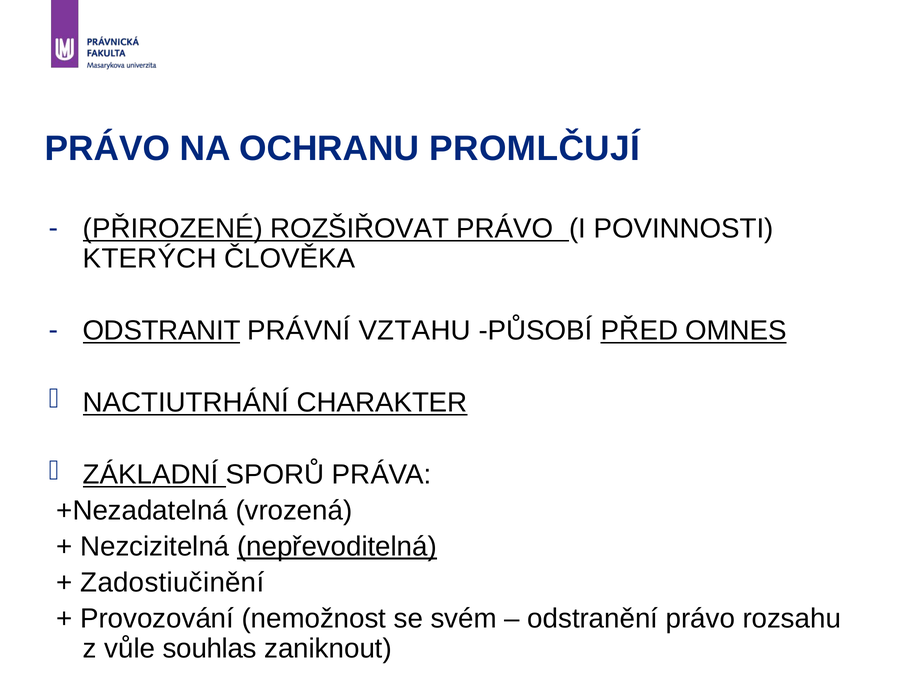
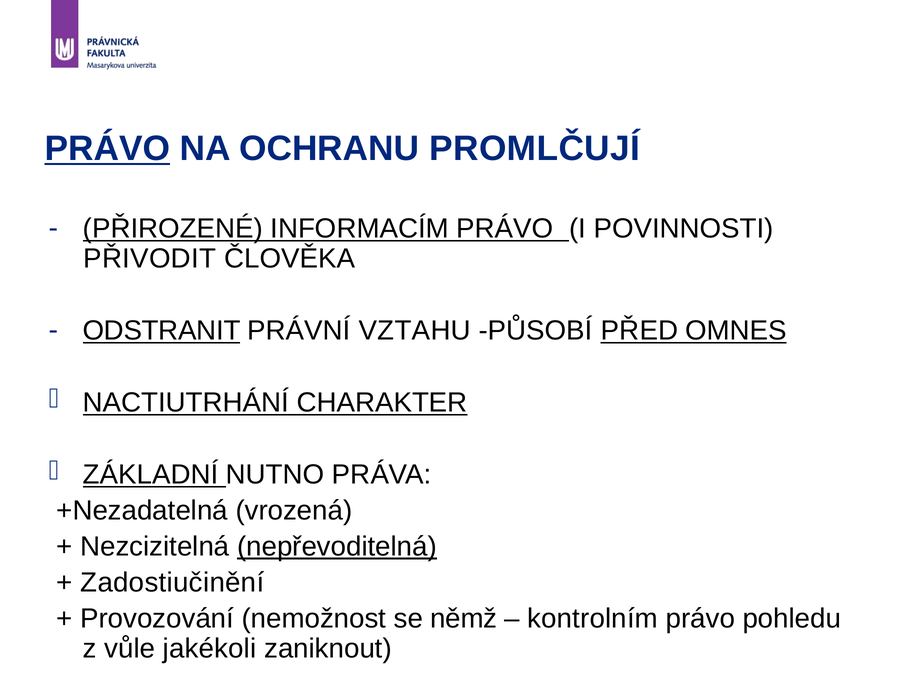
PRÁVO at (107, 149) underline: none -> present
ROZŠIŘOVAT: ROZŠIŘOVAT -> INFORMACÍM
KTERÝCH: KTERÝCH -> PŘIVODIT
SPORŮ: SPORŮ -> NUTNO
svém: svém -> němž
odstranění: odstranění -> kontrolním
rozsahu: rozsahu -> pohledu
souhlas: souhlas -> jakékoli
